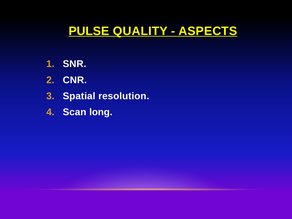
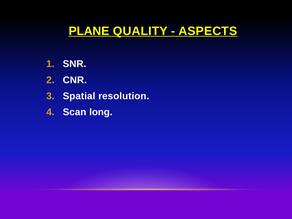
PULSE: PULSE -> PLANE
